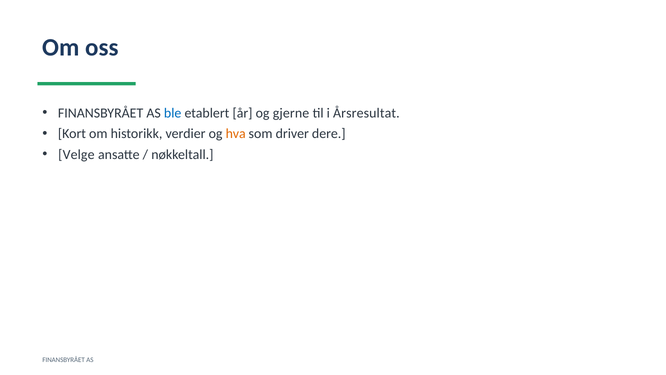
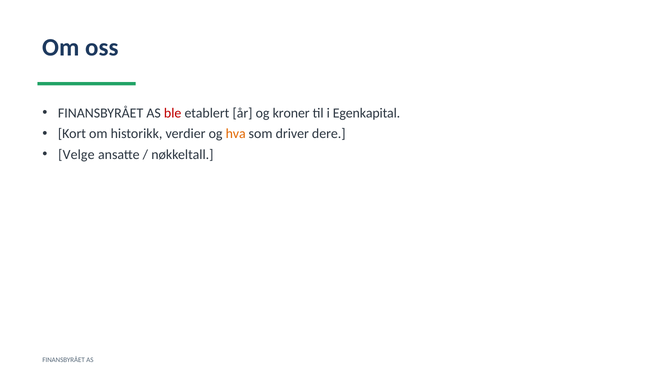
ble colour: blue -> red
gjerne: gjerne -> kroner
Årsresultat: Årsresultat -> Egenkapital
